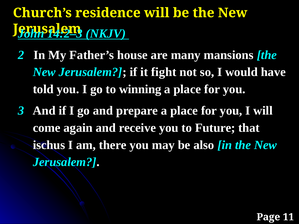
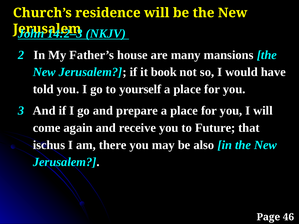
fight: fight -> book
winning: winning -> yourself
11: 11 -> 46
